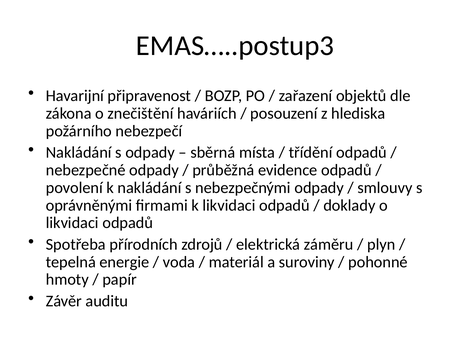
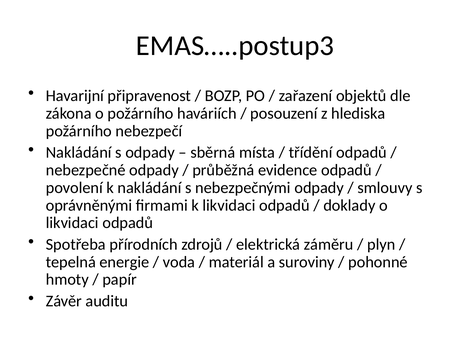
o znečištění: znečištění -> požárního
